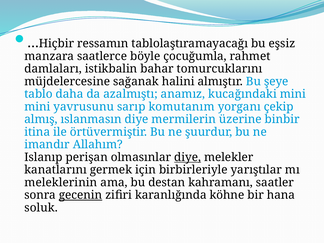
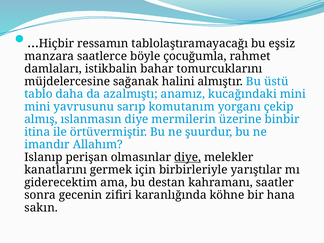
şeye: şeye -> üstü
meleklerinin: meleklerinin -> giderecektim
gecenin underline: present -> none
soluk: soluk -> sakın
